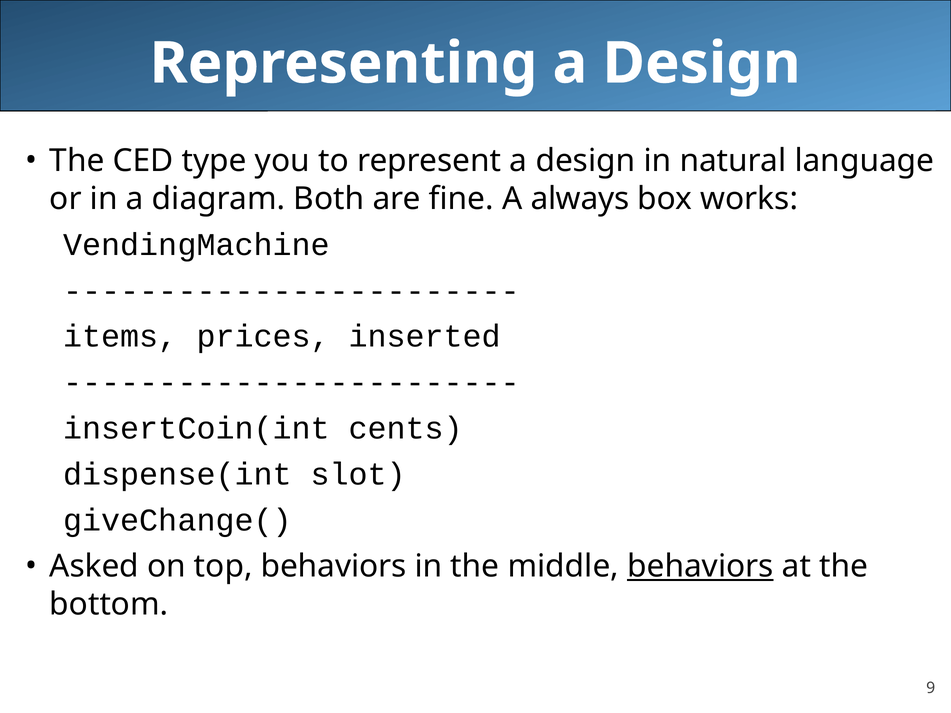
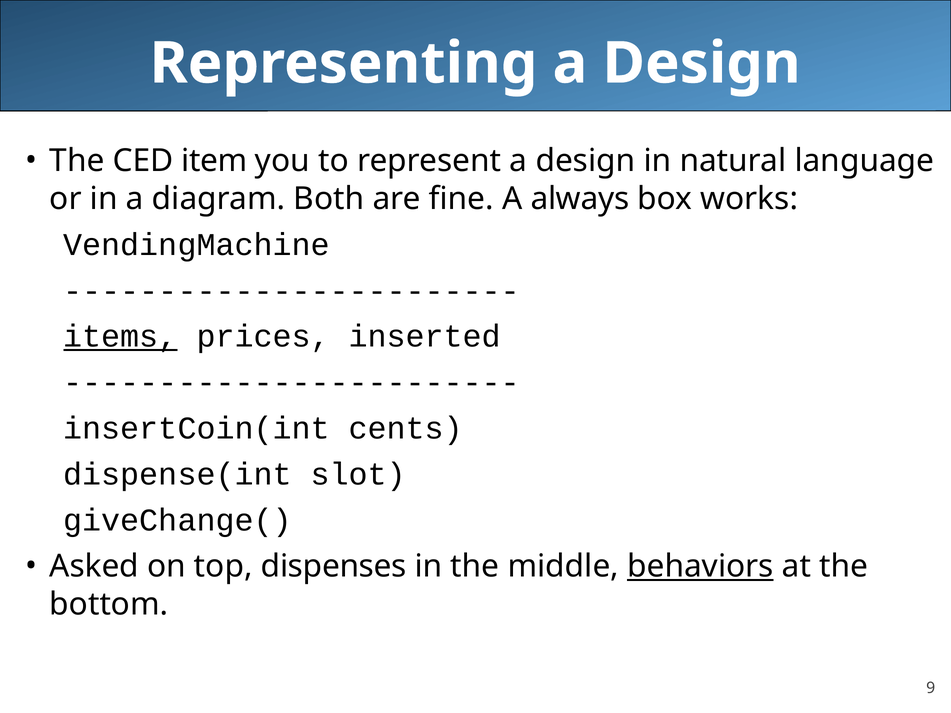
type: type -> item
items underline: none -> present
top behaviors: behaviors -> dispenses
